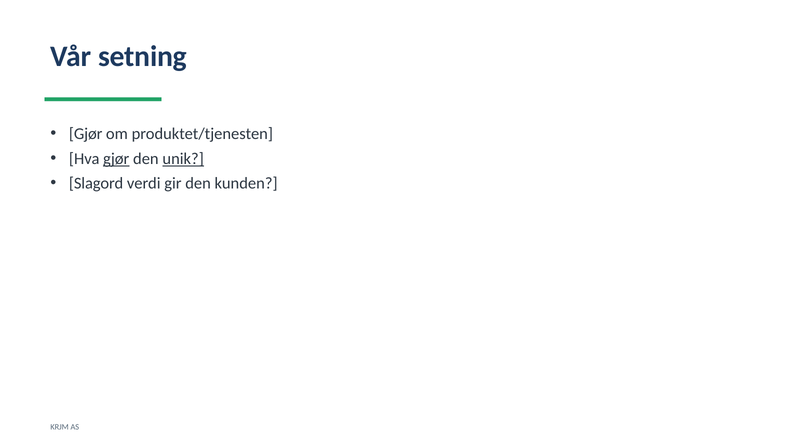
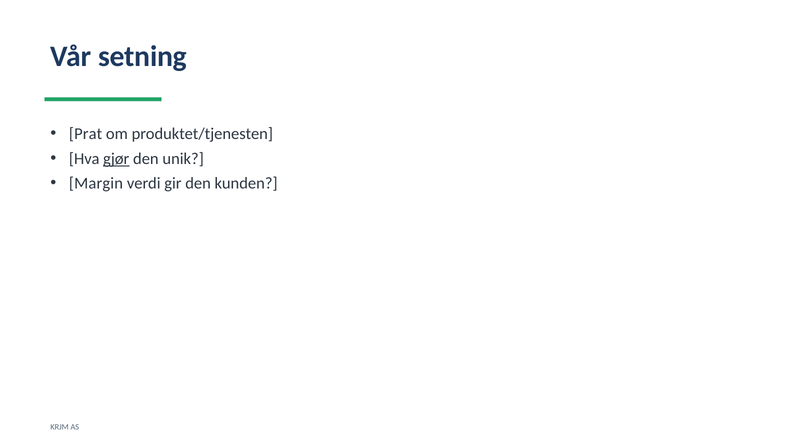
Gjør at (86, 134): Gjør -> Prat
unik underline: present -> none
Slagord: Slagord -> Margin
